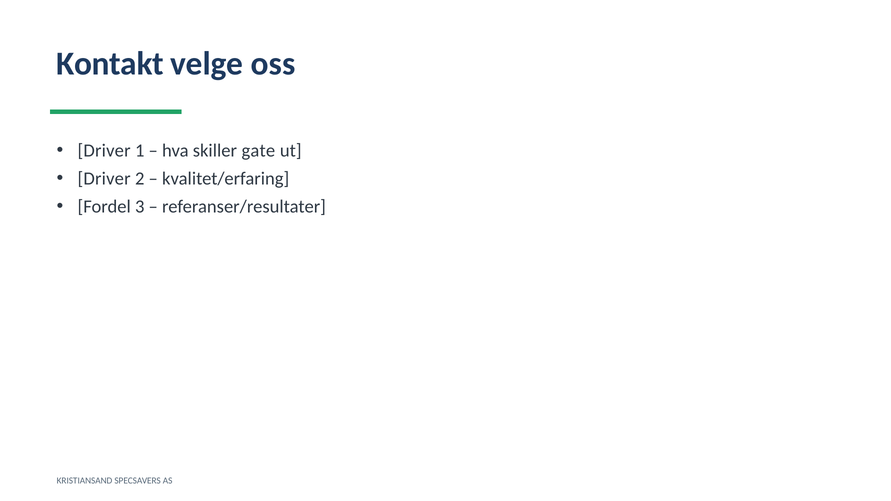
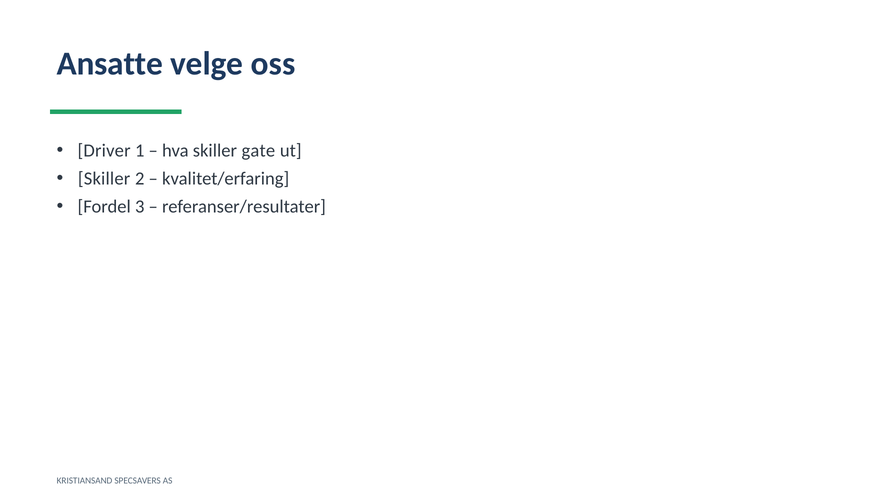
Kontakt: Kontakt -> Ansatte
Driver at (104, 179): Driver -> Skiller
